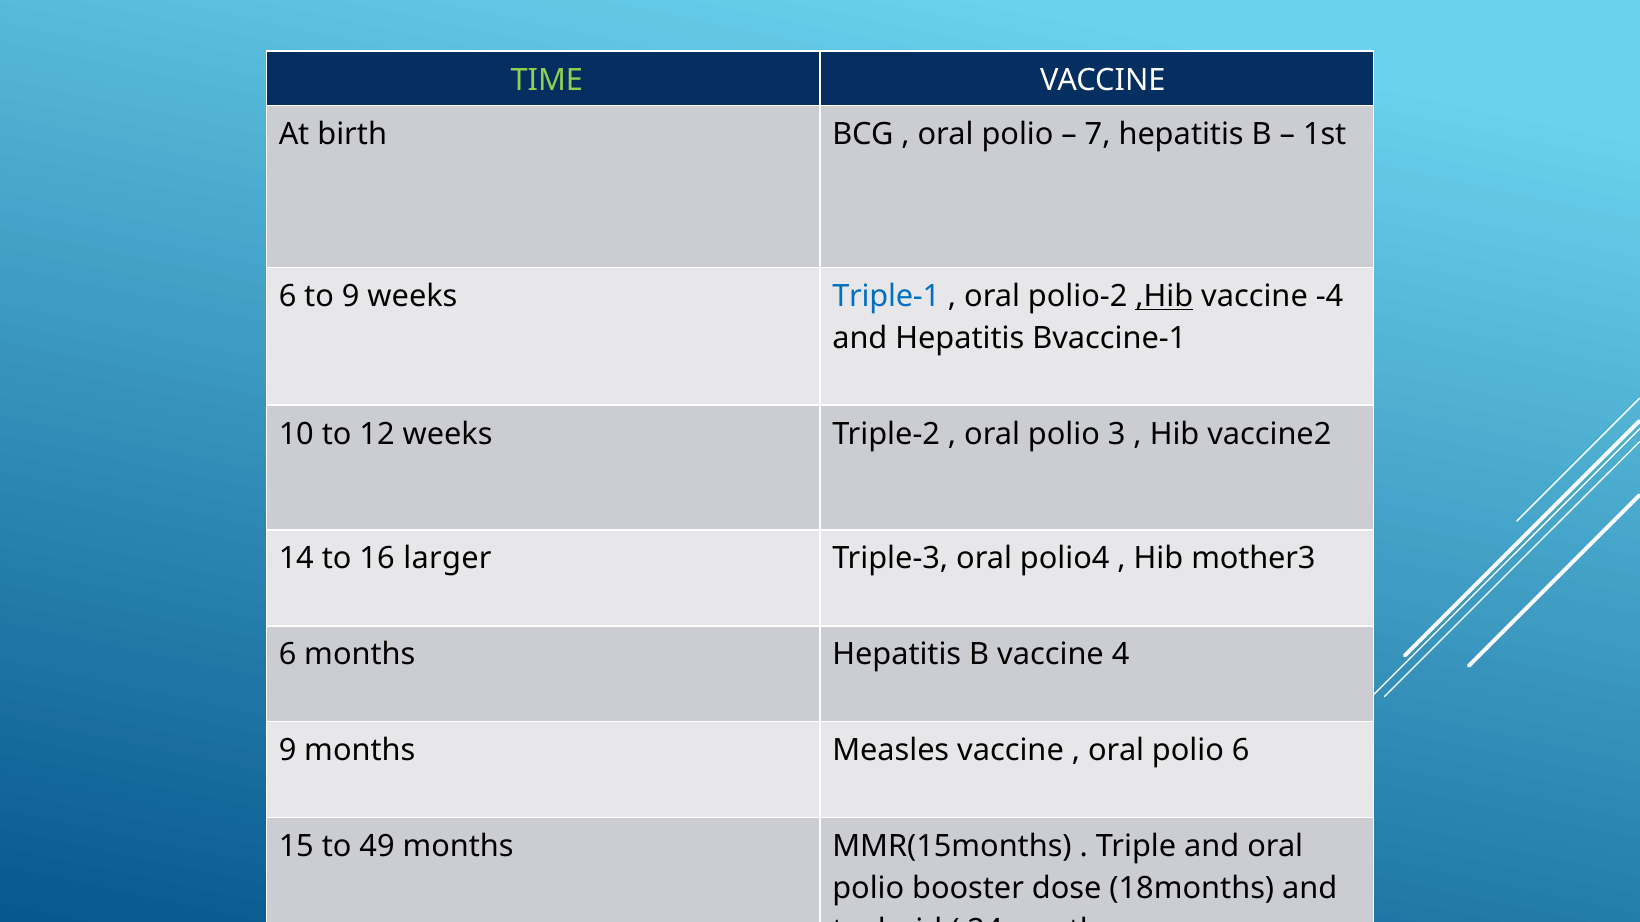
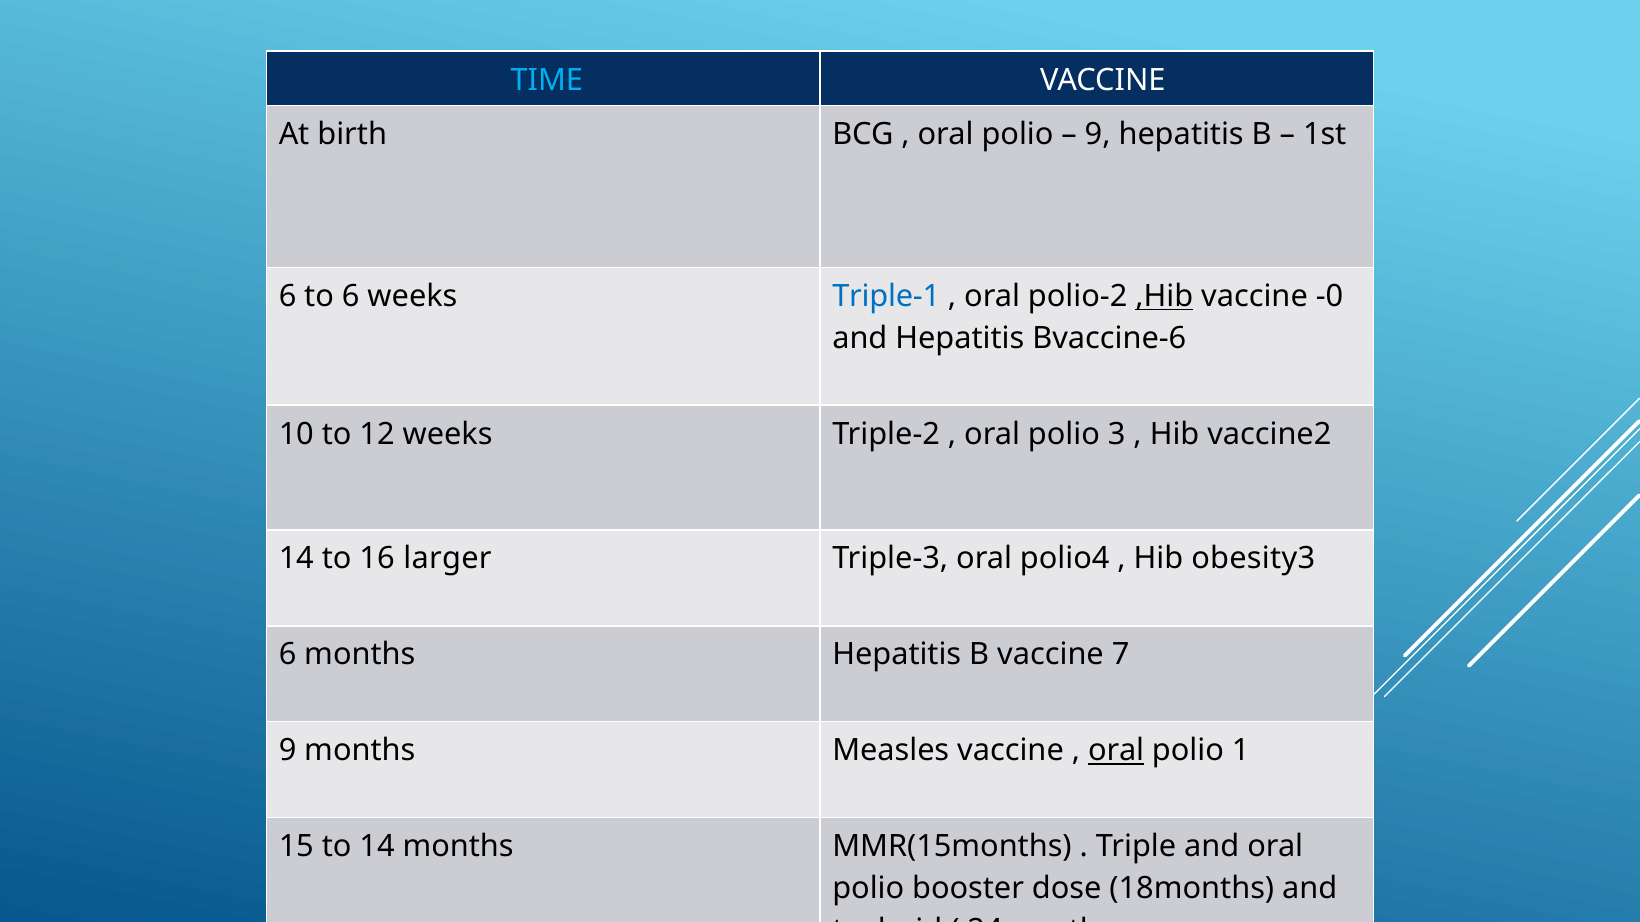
TIME colour: light green -> light blue
7 at (1098, 134): 7 -> 9
to 9: 9 -> 6
-4: -4 -> -0
Bvaccine-1: Bvaccine-1 -> Bvaccine-6
mother3: mother3 -> obesity3
4: 4 -> 7
oral at (1116, 751) underline: none -> present
polio 6: 6 -> 1
to 49: 49 -> 14
